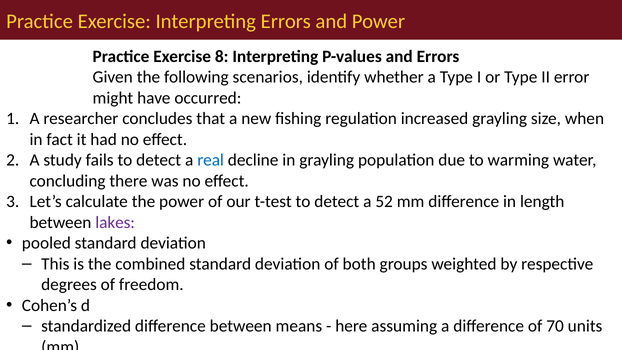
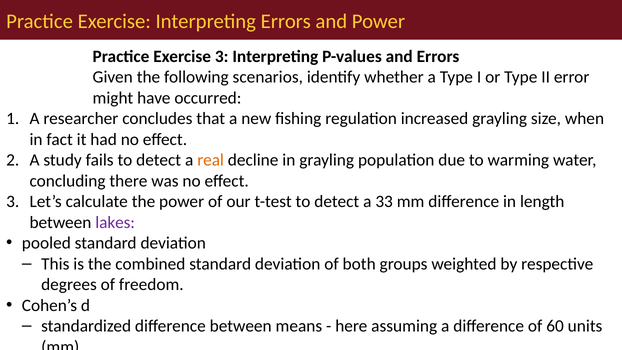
Exercise 8: 8 -> 3
real colour: blue -> orange
52: 52 -> 33
70: 70 -> 60
